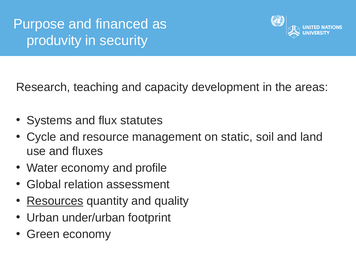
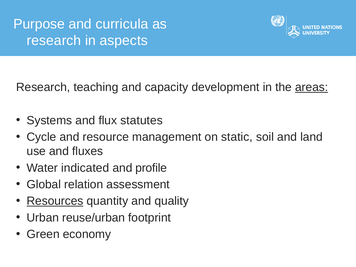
financed: financed -> curricula
produvity at (54, 41): produvity -> research
security: security -> aspects
areas underline: none -> present
Water economy: economy -> indicated
under/urban: under/urban -> reuse/urban
